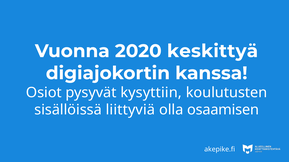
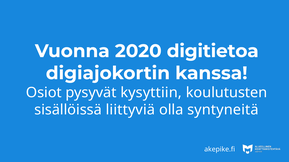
keskittyä: keskittyä -> digitietoa
osaamisen: osaamisen -> syntyneitä
